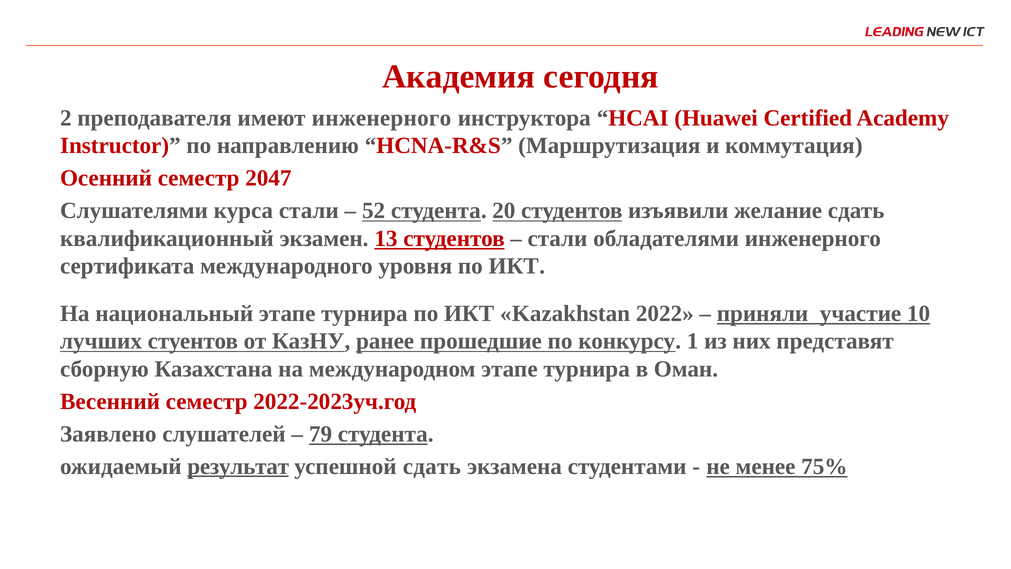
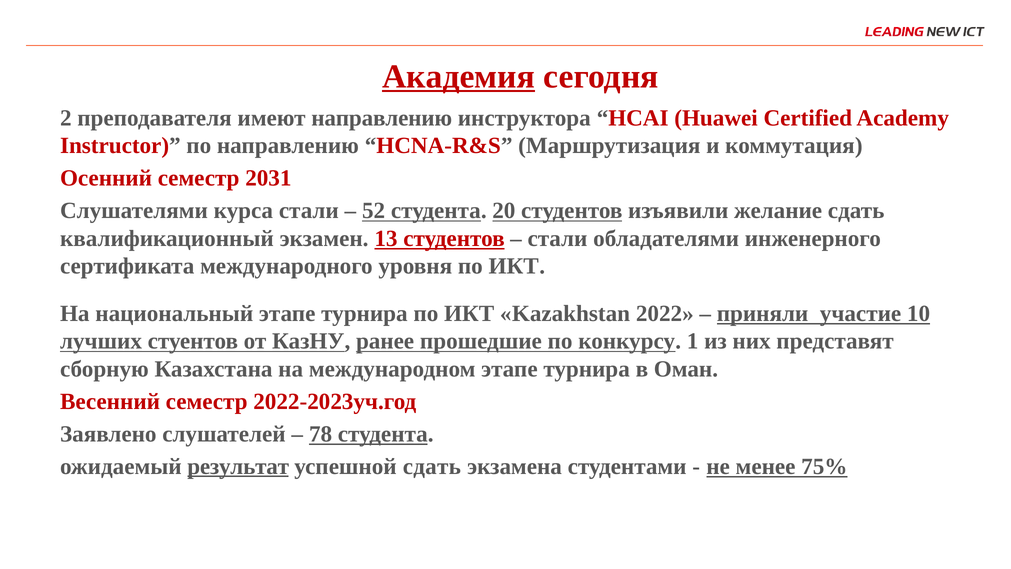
Академия underline: none -> present
имеют инженерного: инженерного -> направлению
2047: 2047 -> 2031
79: 79 -> 78
